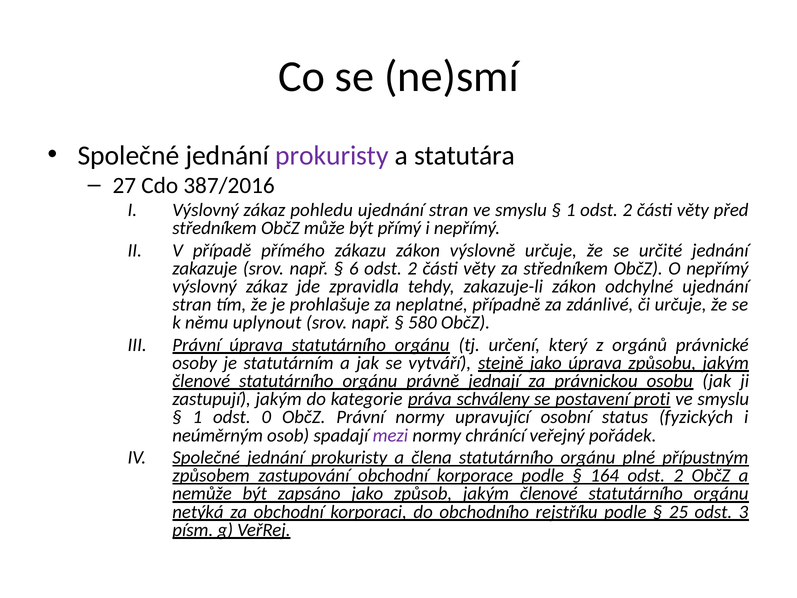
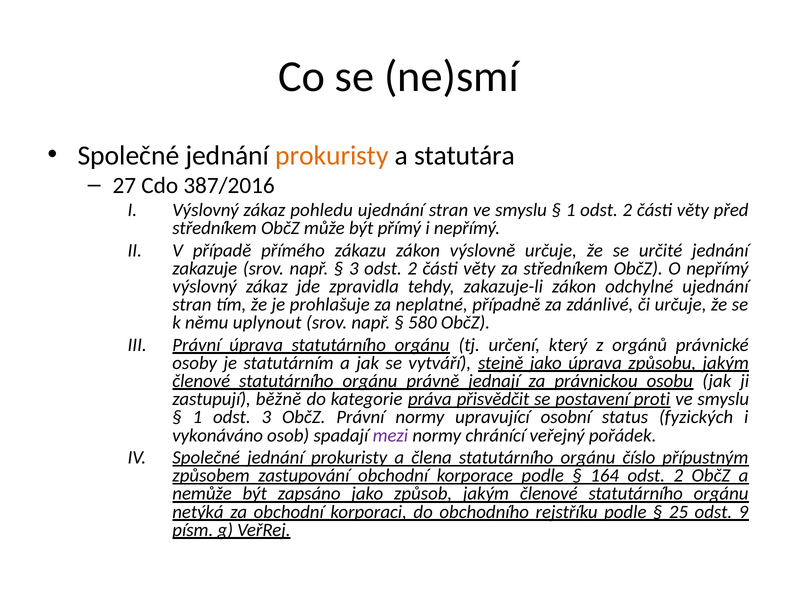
prokuristy at (332, 156) colour: purple -> orange
6 at (354, 268): 6 -> 3
zastupují jakým: jakým -> běžně
schváleny: schváleny -> přisvědčit
odst 0: 0 -> 3
neúměrným: neúměrným -> vykonáváno
plné: plné -> číslo
3: 3 -> 9
